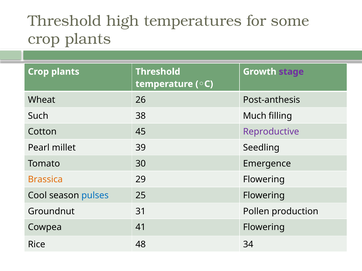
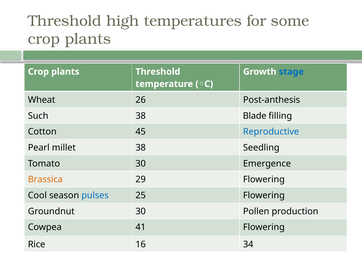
stage colour: purple -> blue
Much: Much -> Blade
Reproductive colour: purple -> blue
millet 39: 39 -> 38
Groundnut 31: 31 -> 30
48: 48 -> 16
